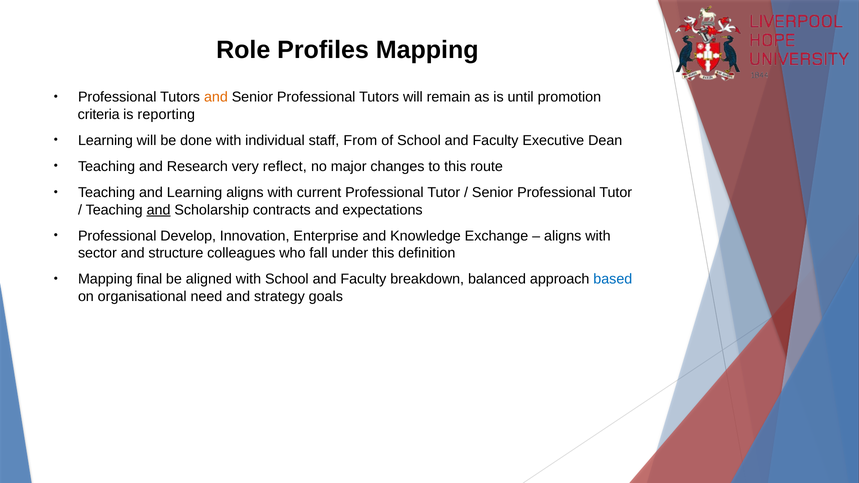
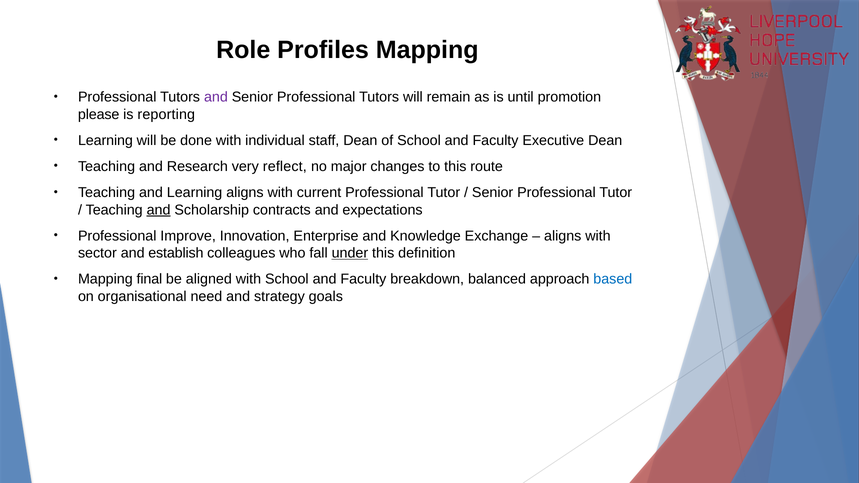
and at (216, 97) colour: orange -> purple
criteria: criteria -> please
staff From: From -> Dean
Develop: Develop -> Improve
structure: structure -> establish
under underline: none -> present
